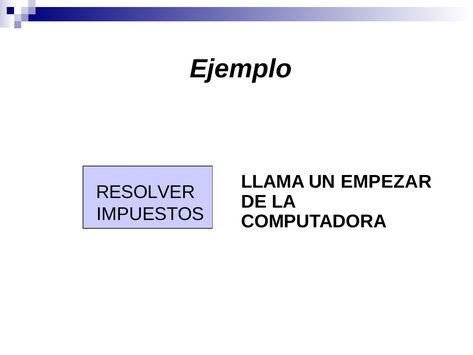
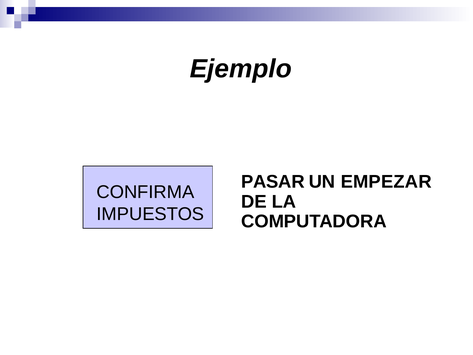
LLAMA: LLAMA -> PASAR
RESOLVER: RESOLVER -> CONFIRMA
